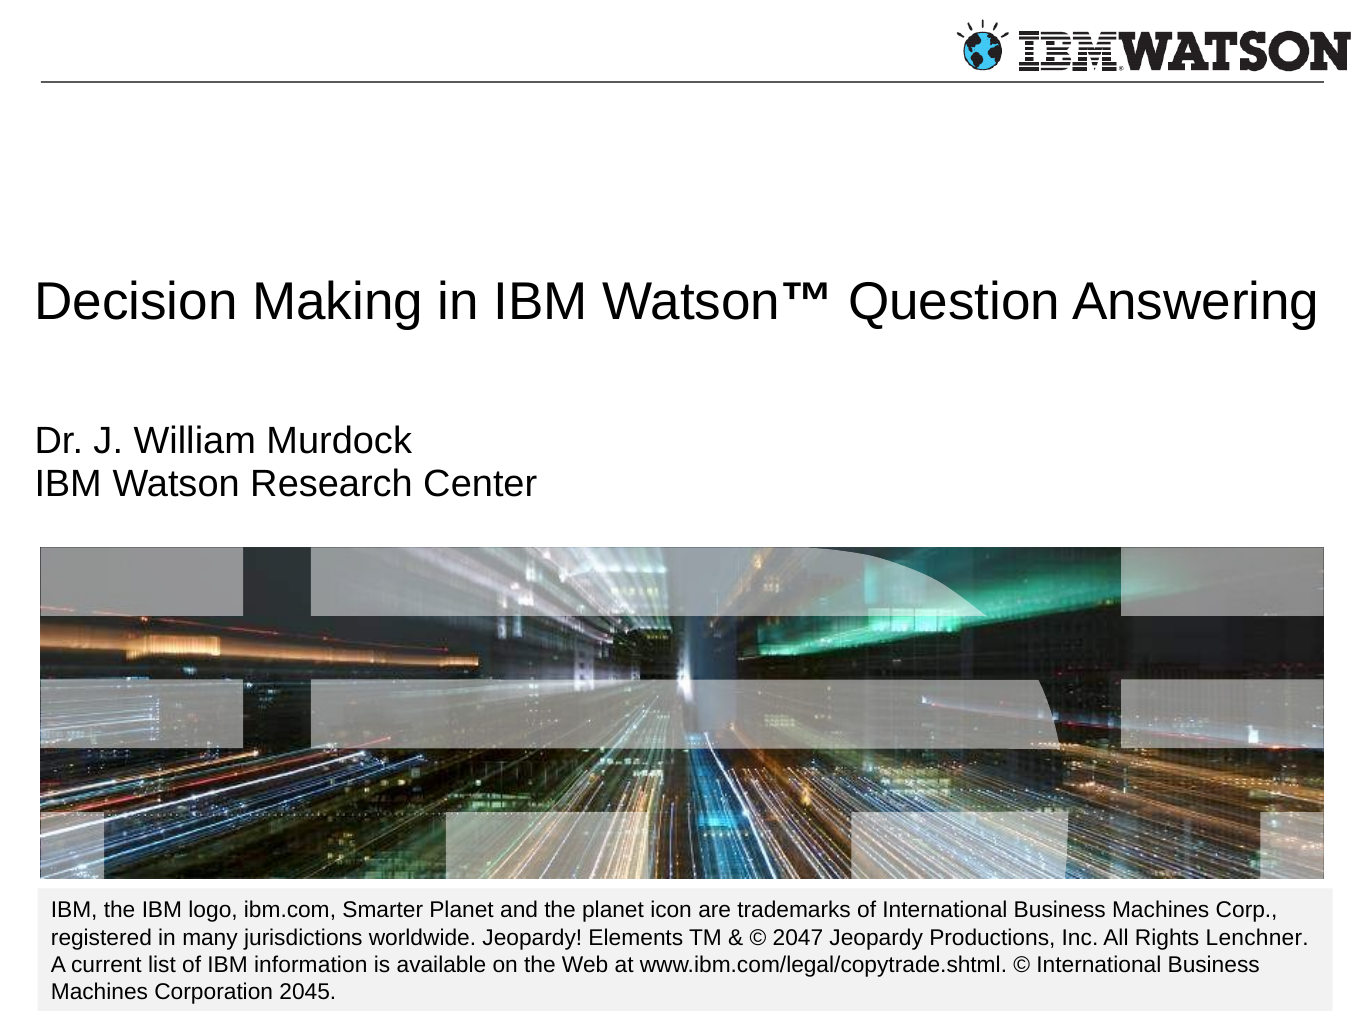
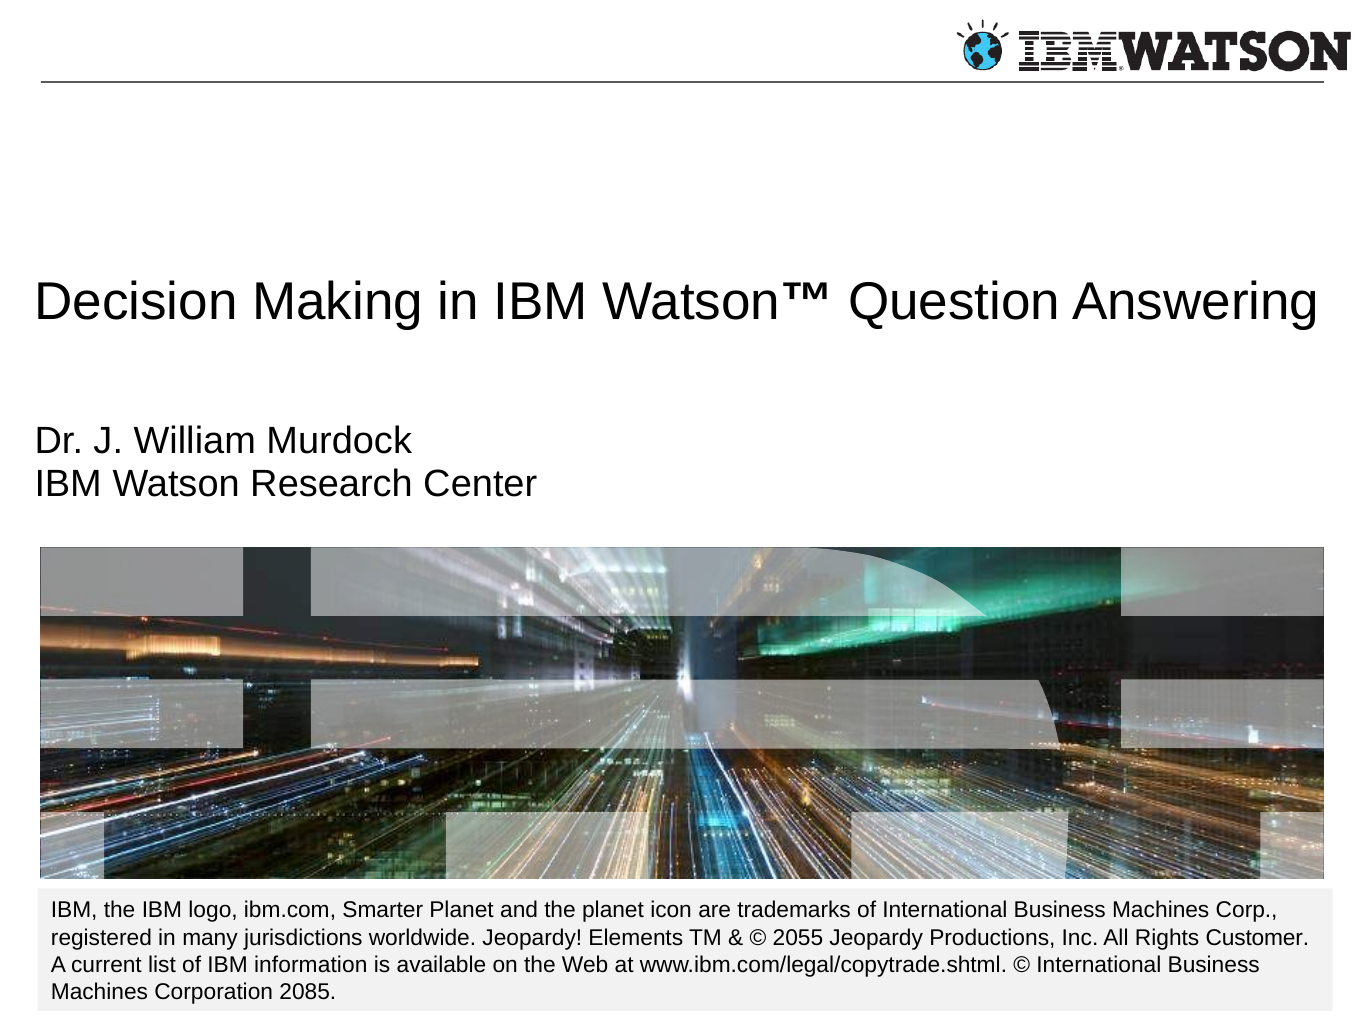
2047: 2047 -> 2055
Lenchner: Lenchner -> Customer
2045: 2045 -> 2085
